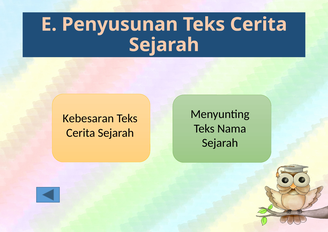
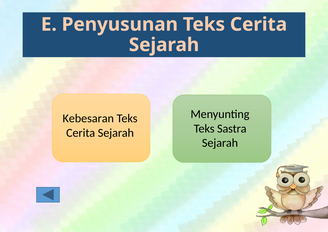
Nama: Nama -> Sastra
